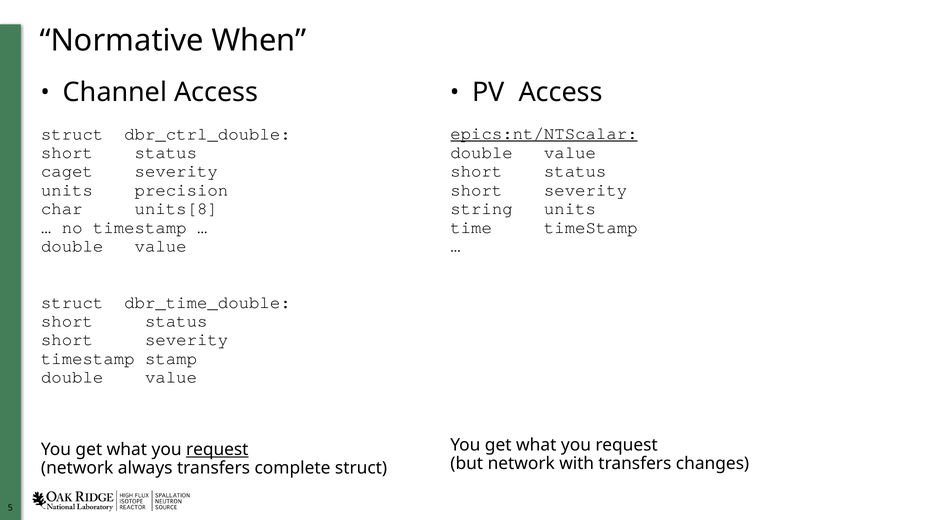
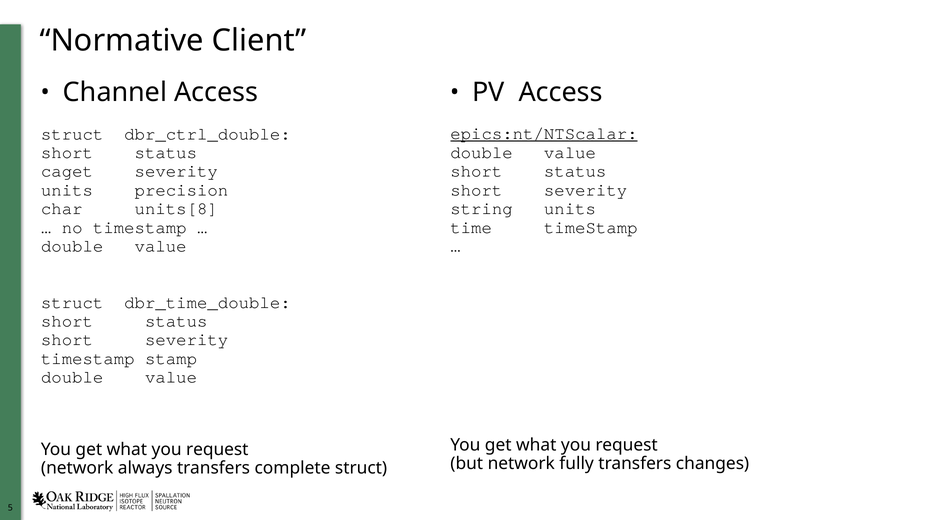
When: When -> Client
request at (217, 450) underline: present -> none
with: with -> fully
